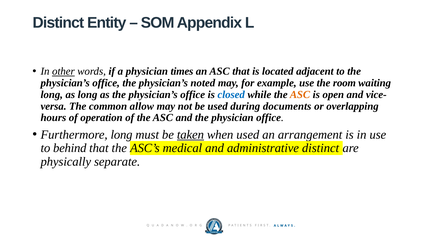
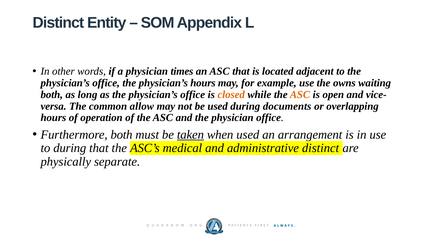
other underline: present -> none
physician’s noted: noted -> hours
room: room -> owns
long at (52, 94): long -> both
closed colour: blue -> orange
Furthermore long: long -> both
to behind: behind -> during
